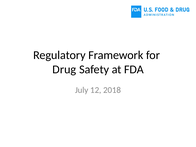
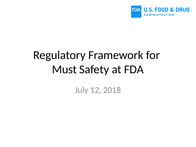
Drug: Drug -> Must
